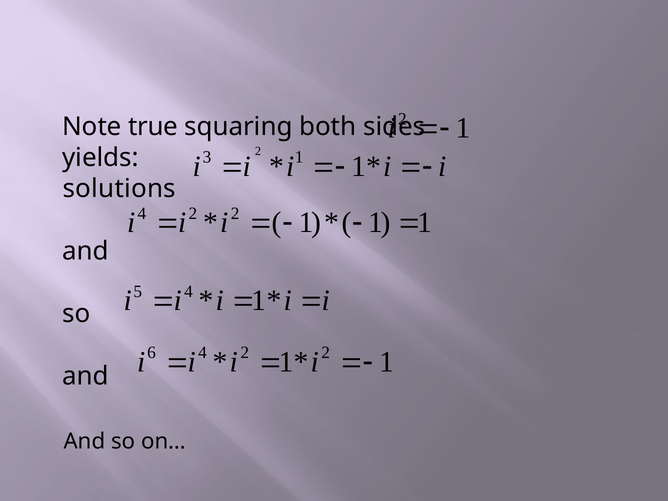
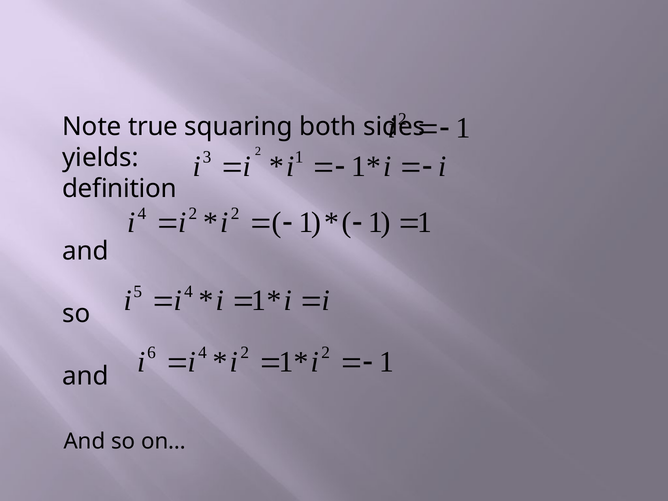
solutions: solutions -> definition
